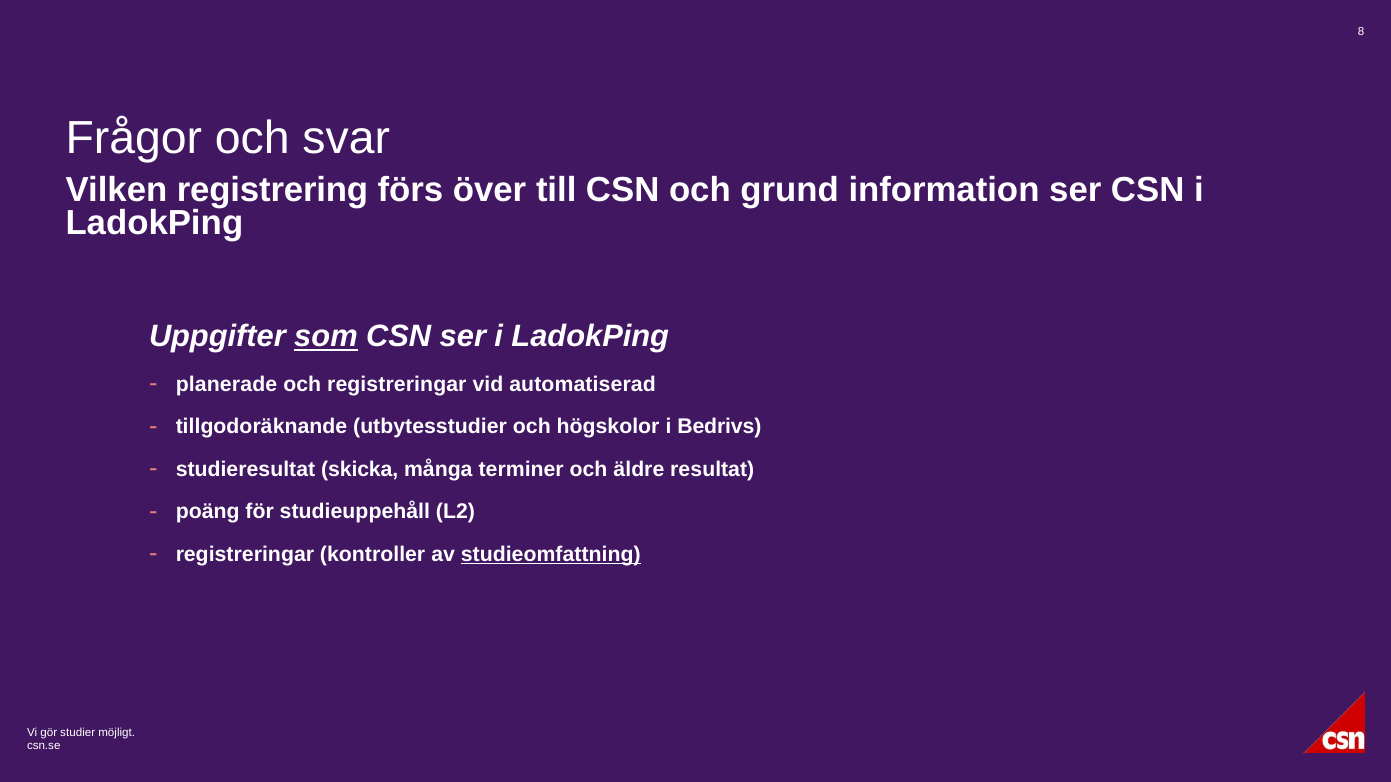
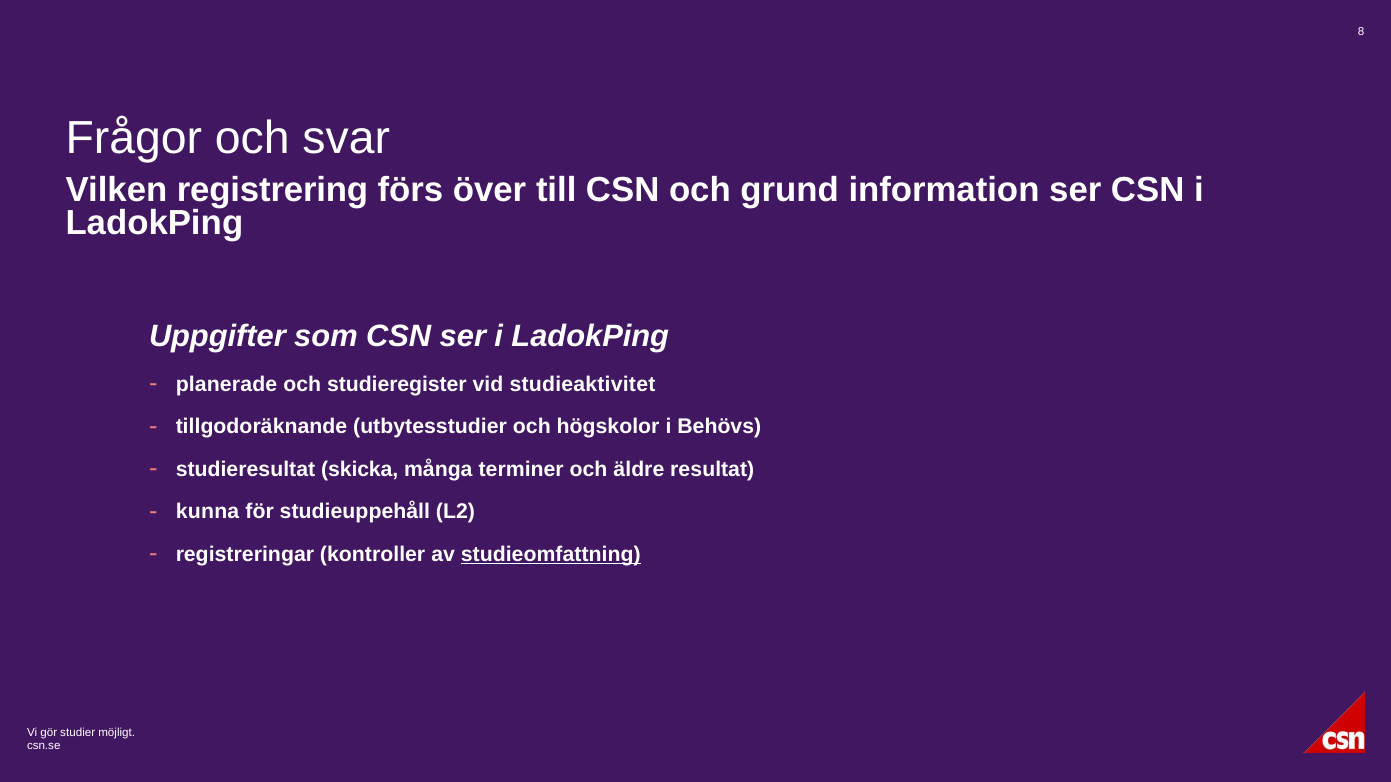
som underline: present -> none
och registreringar: registreringar -> studieregister
automatiserad: automatiserad -> studieaktivitet
Bedrivs: Bedrivs -> Behövs
poäng: poäng -> kunna
